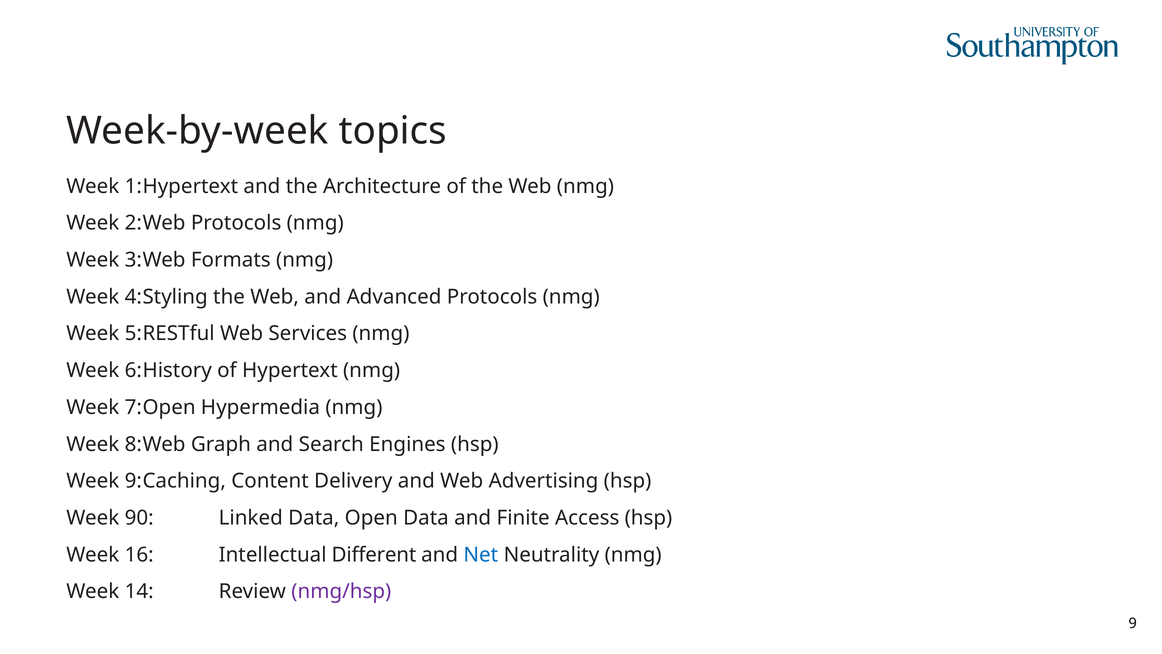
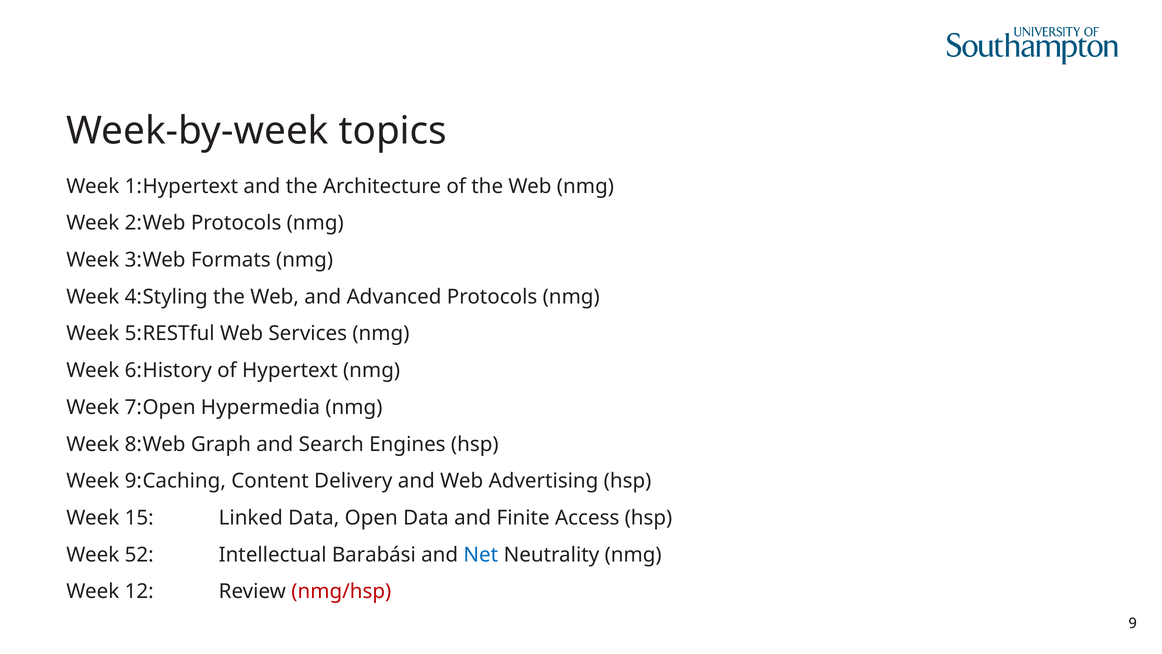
90: 90 -> 15
16: 16 -> 52
Different: Different -> Barabási
14: 14 -> 12
nmg/hsp colour: purple -> red
